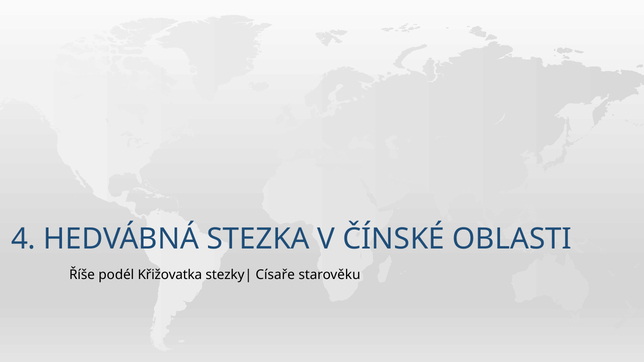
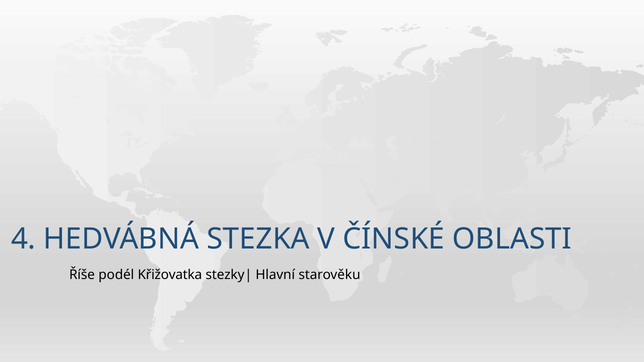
Císaře: Císaře -> Hlavní
